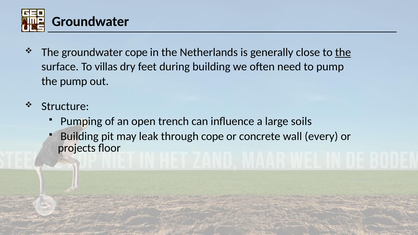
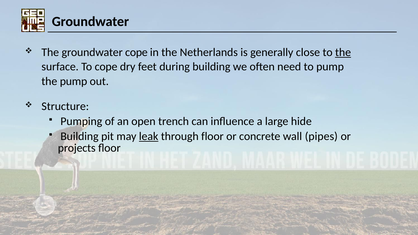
To villas: villas -> cope
soils: soils -> hide
leak underline: none -> present
through cope: cope -> floor
every: every -> pipes
